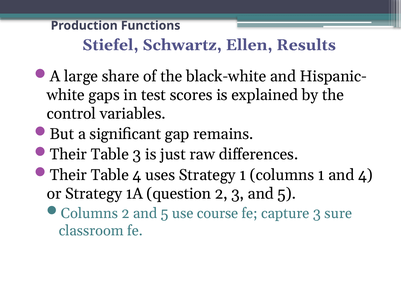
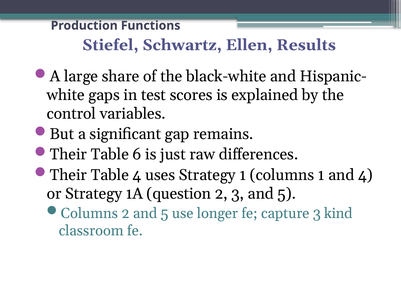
Table 3: 3 -> 6
course: course -> longer
sure: sure -> kind
